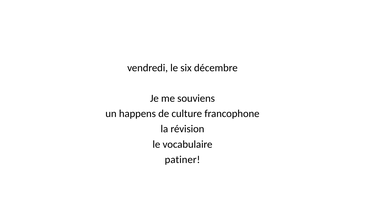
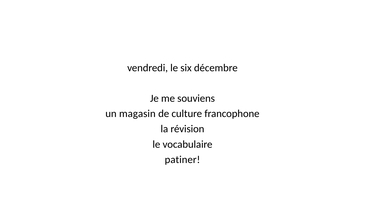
happens: happens -> magasin
